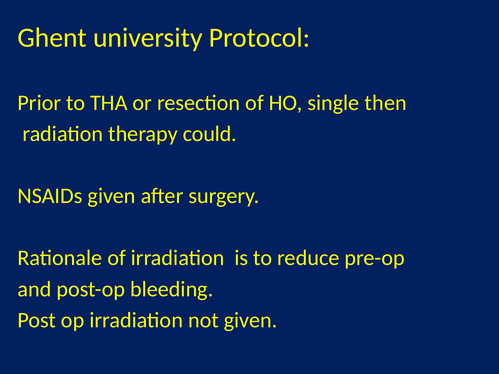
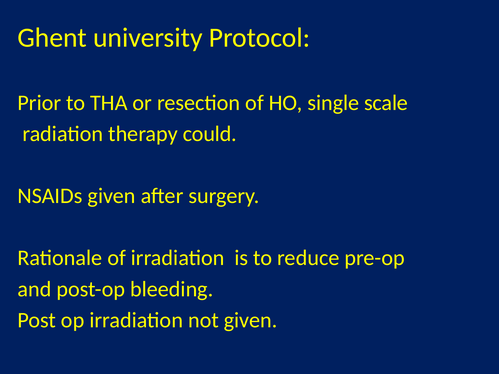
then: then -> scale
